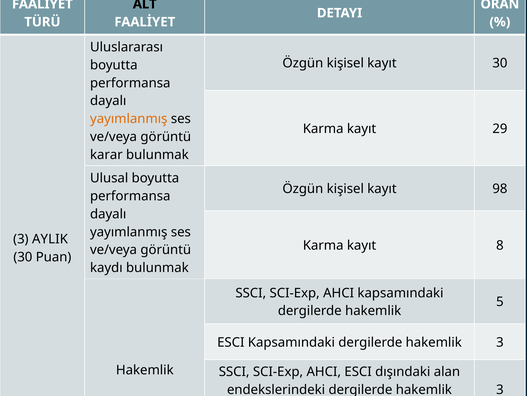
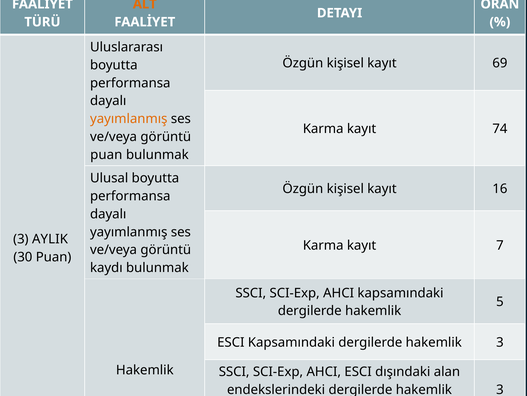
ALT colour: black -> orange
kayıt 30: 30 -> 69
29: 29 -> 74
karar at (106, 155): karar -> puan
98: 98 -> 16
8: 8 -> 7
